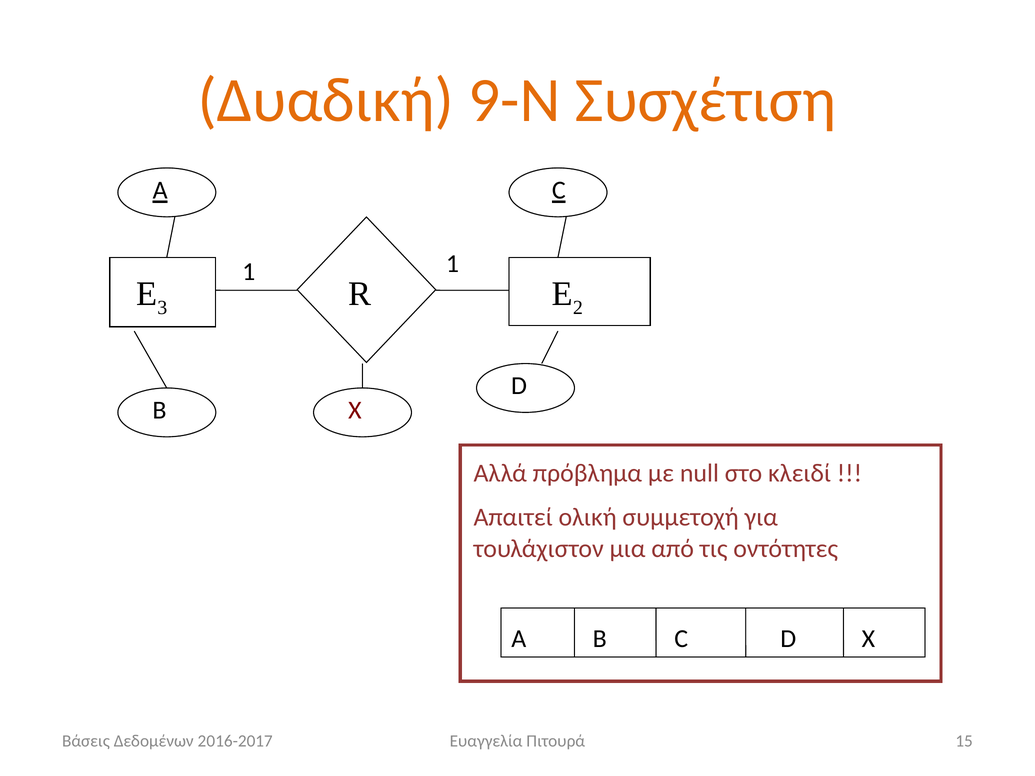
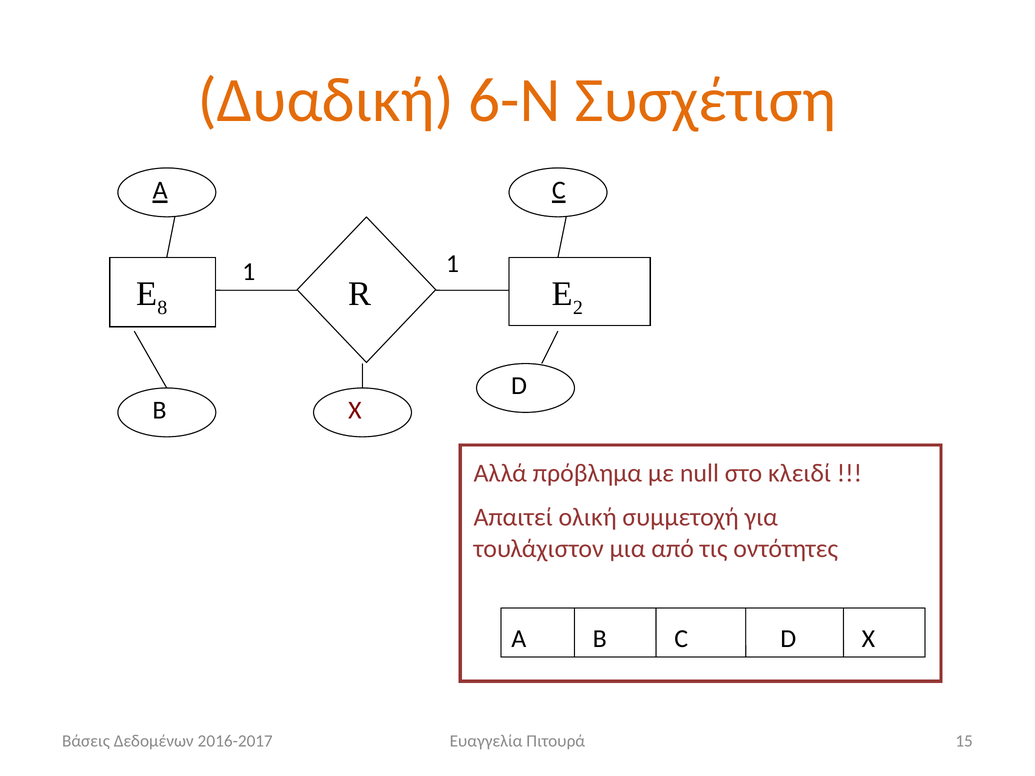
9-Ν: 9-Ν -> 6-Ν
3: 3 -> 8
